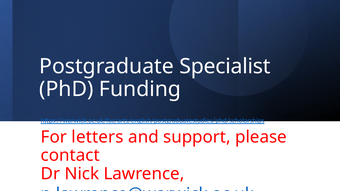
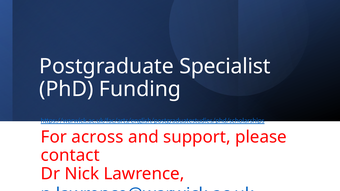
letters: letters -> across
